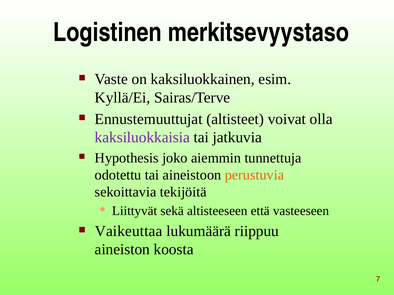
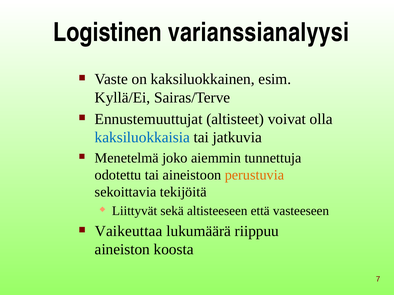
merkitsevyystaso: merkitsevyystaso -> varianssianalyysi
kaksiluokkaisia colour: purple -> blue
Hypothesis: Hypothesis -> Menetelmä
